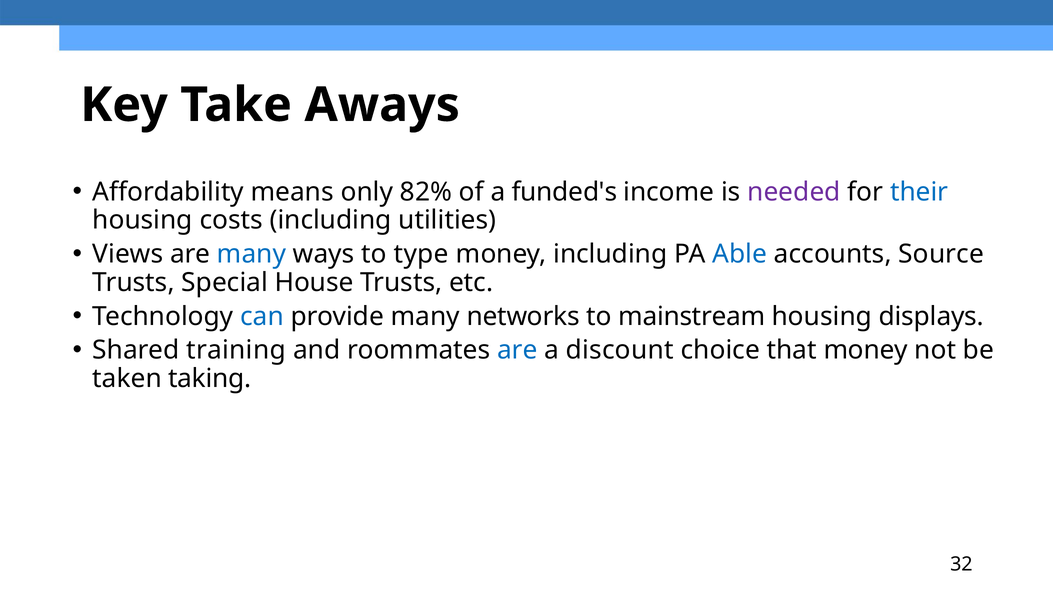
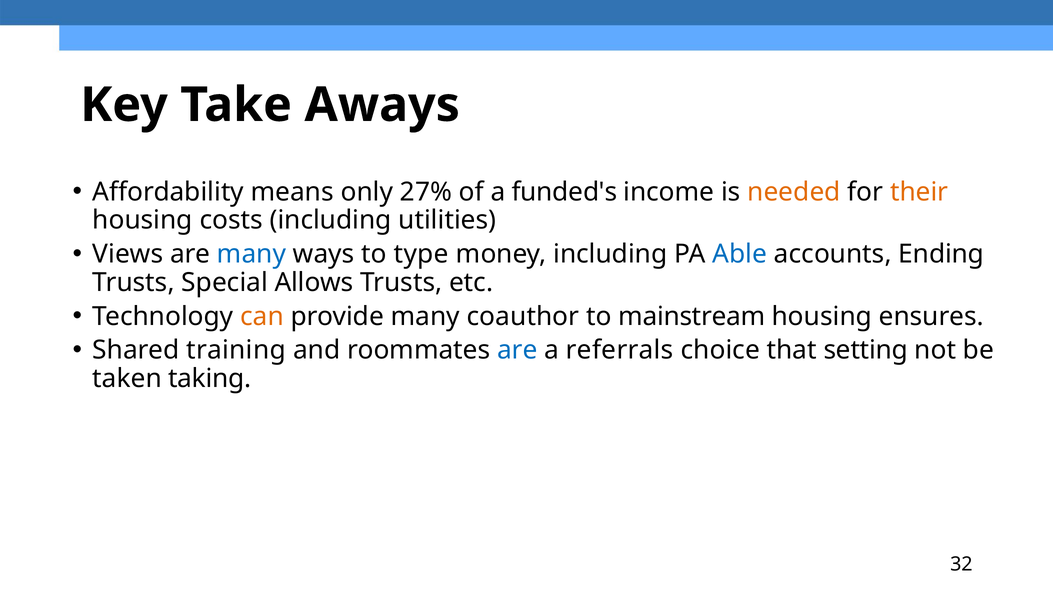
82%: 82% -> 27%
needed colour: purple -> orange
their colour: blue -> orange
Source: Source -> Ending
House: House -> Allows
can colour: blue -> orange
networks: networks -> coauthor
displays: displays -> ensures
discount: discount -> referrals
that money: money -> setting
